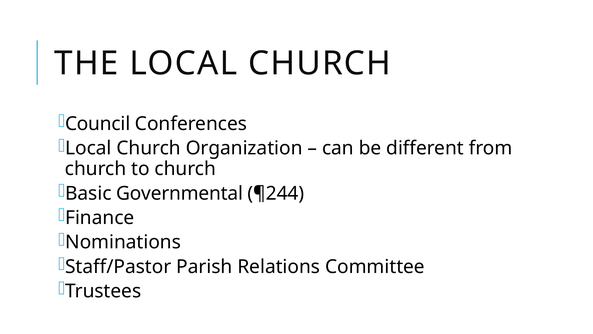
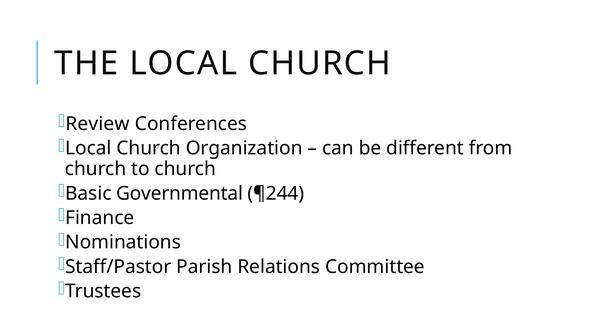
Council: Council -> Review
